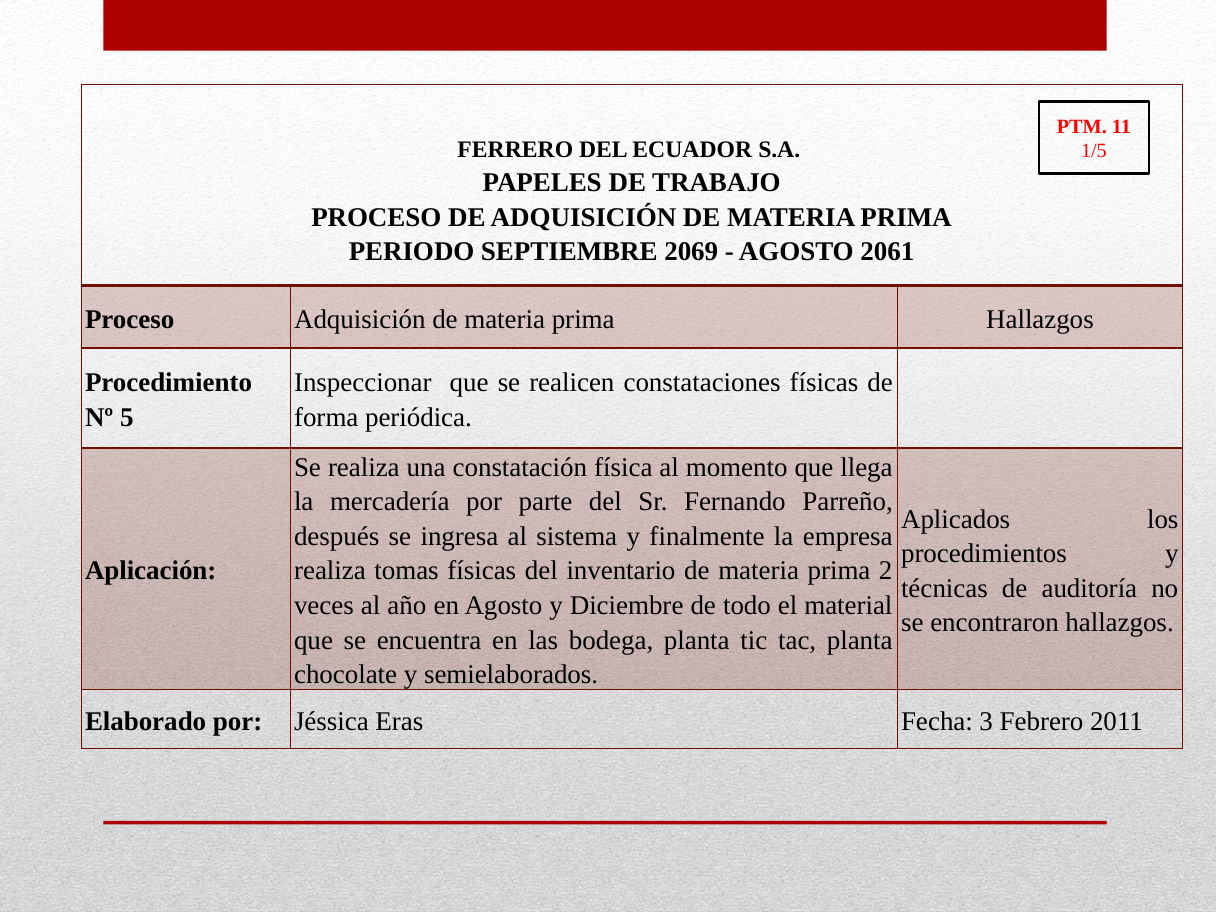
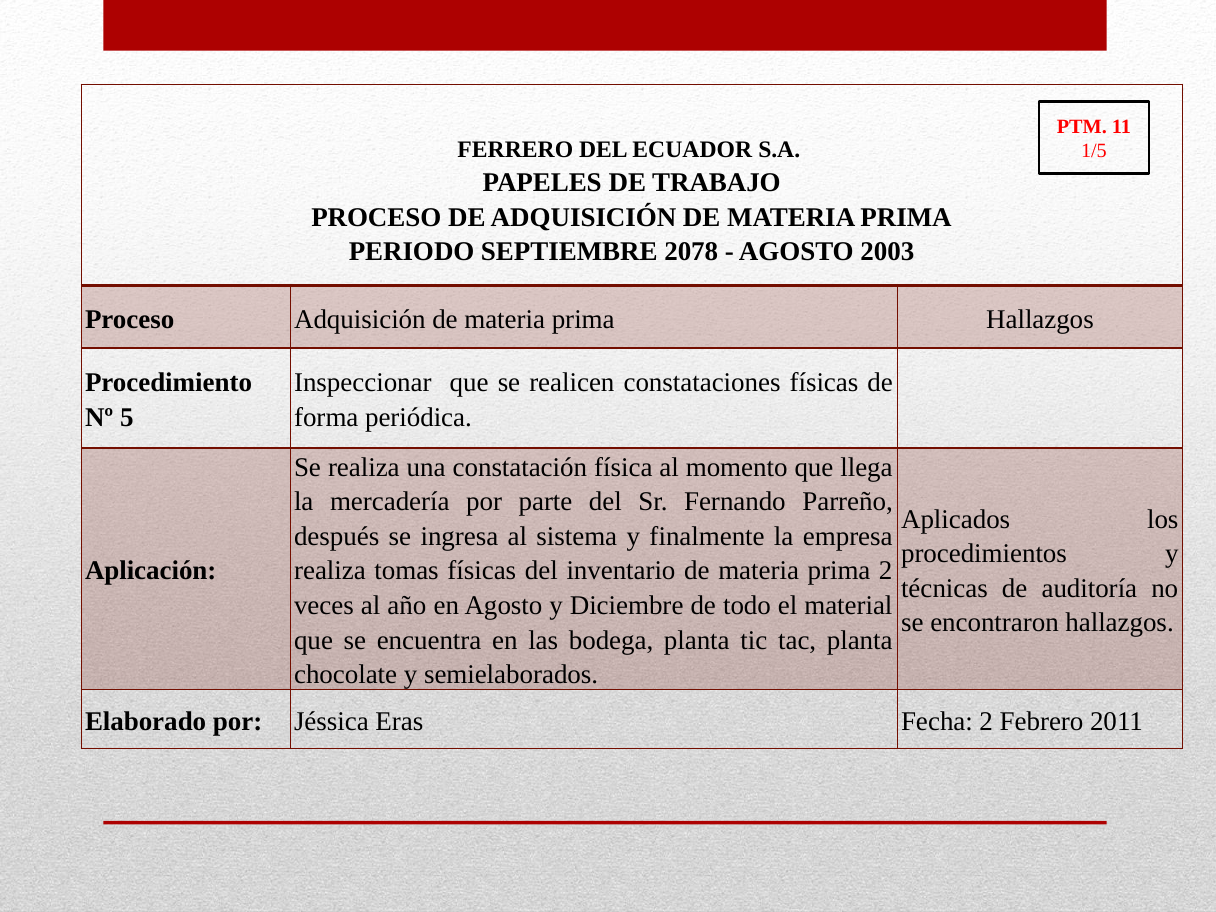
2069: 2069 -> 2078
2061: 2061 -> 2003
Fecha 3: 3 -> 2
